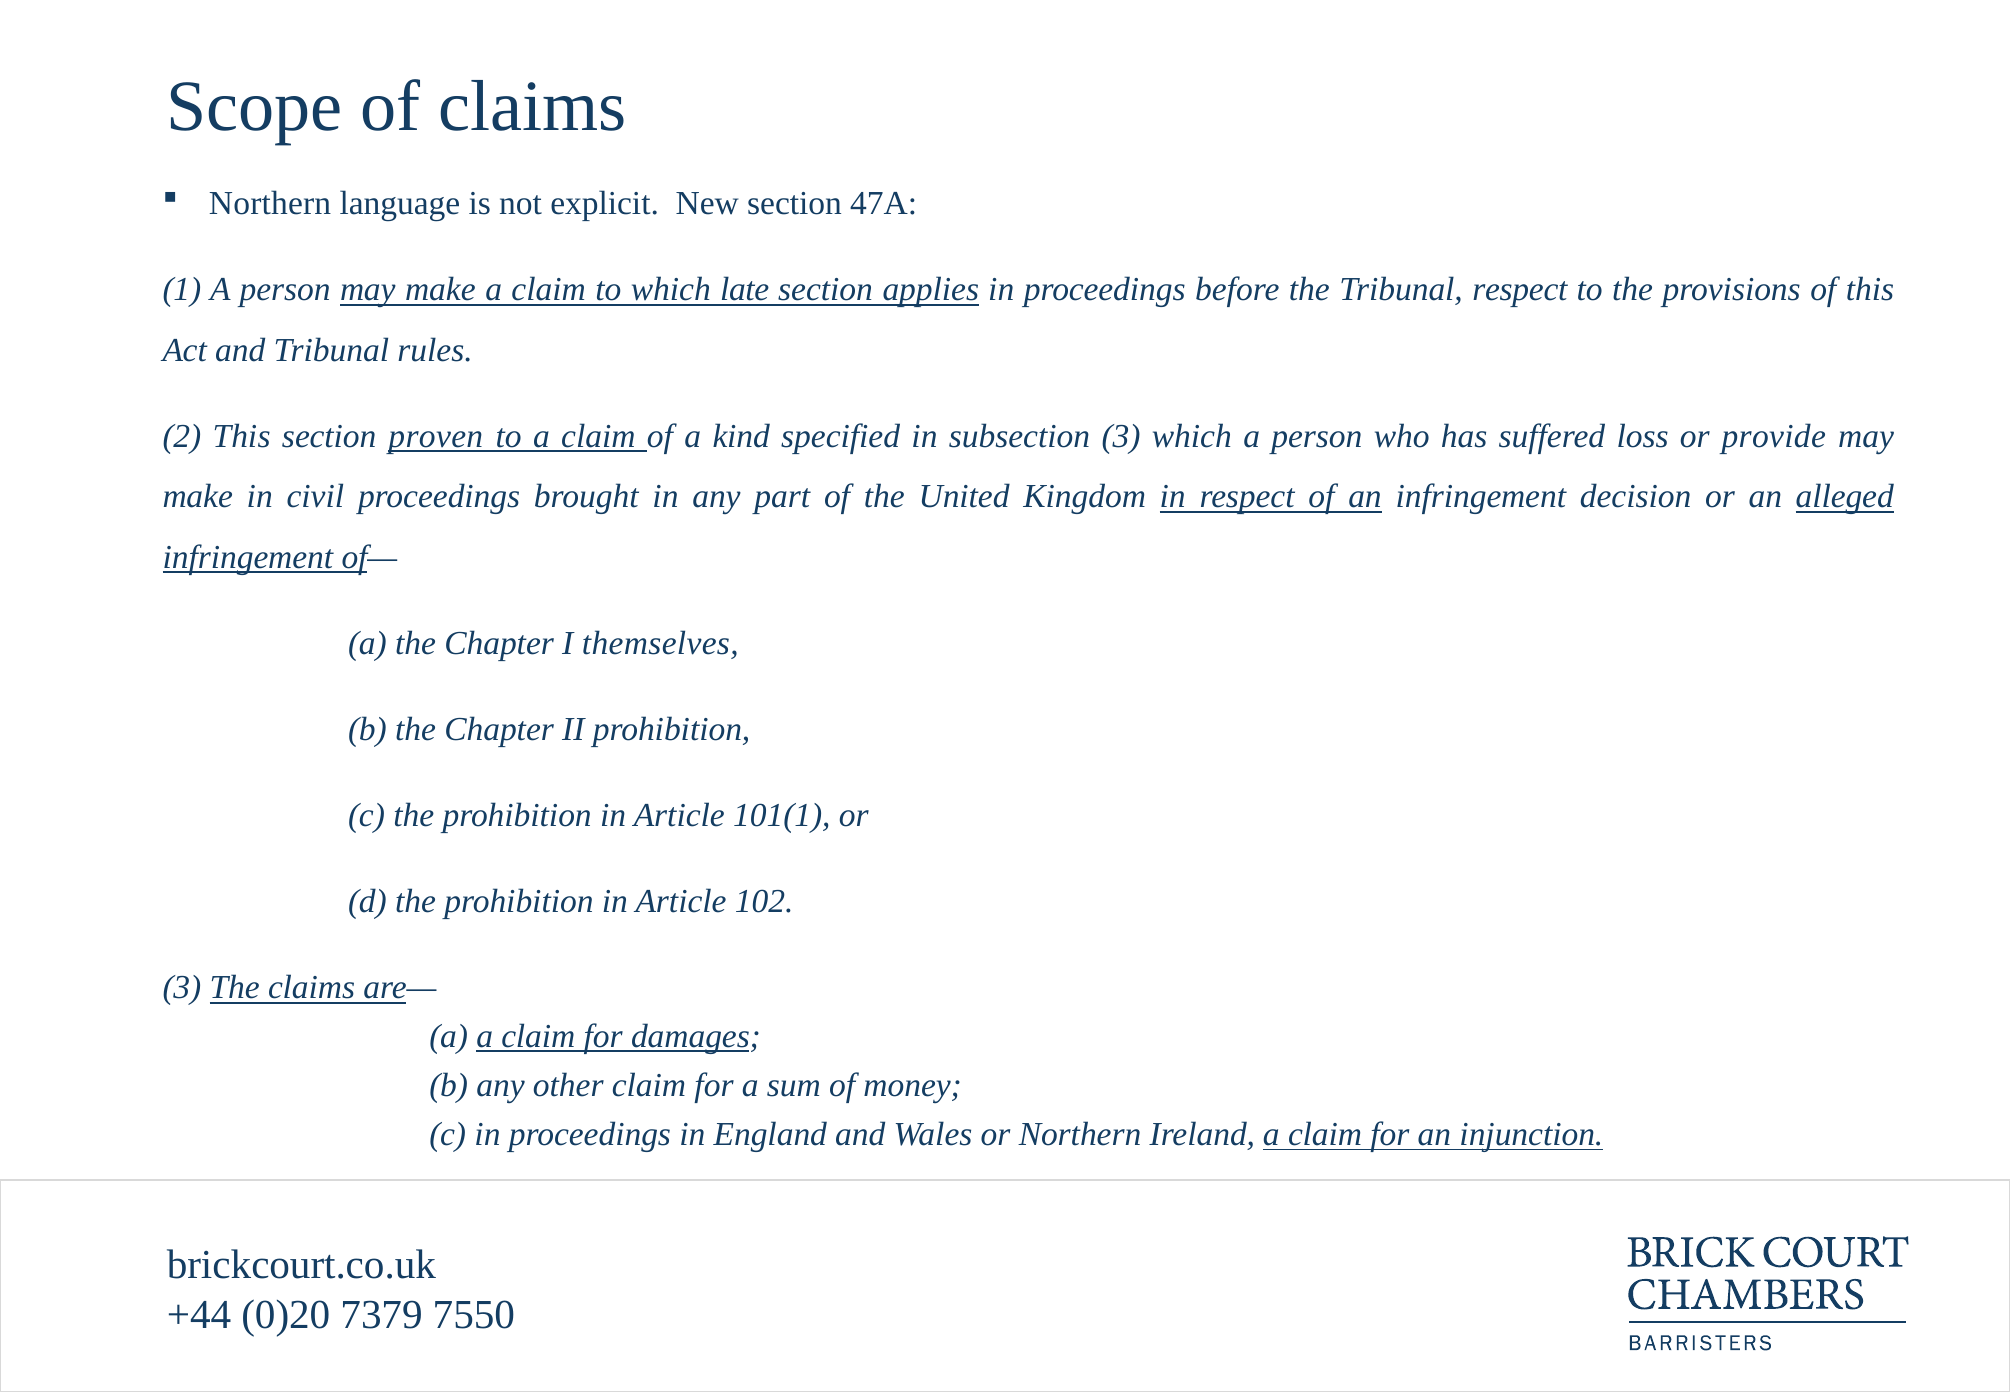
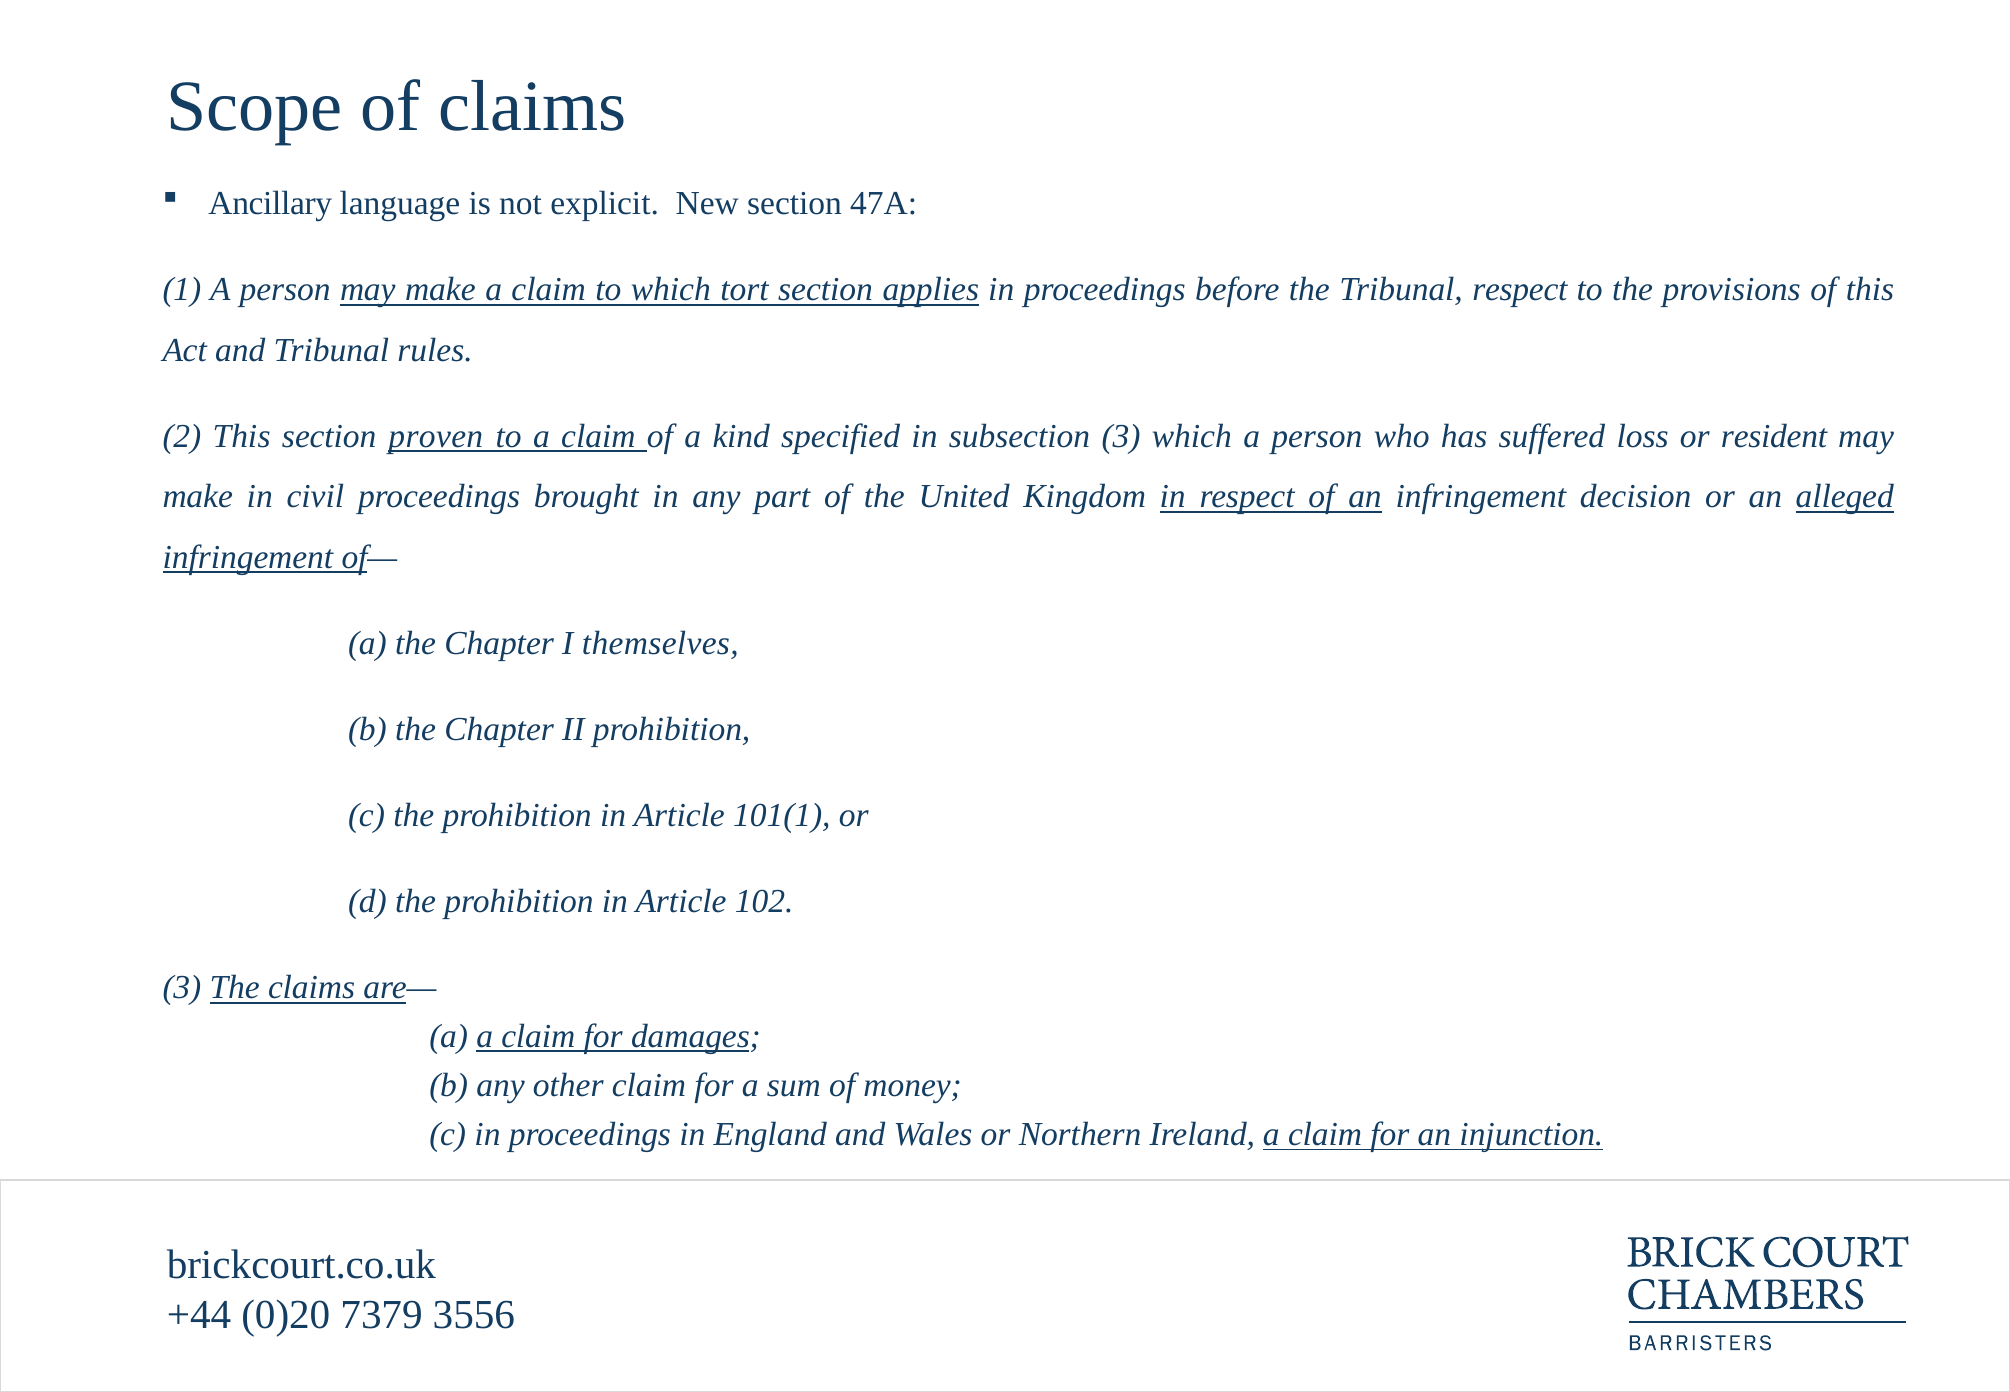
Northern at (270, 204): Northern -> Ancillary
late: late -> tort
provide: provide -> resident
7550: 7550 -> 3556
